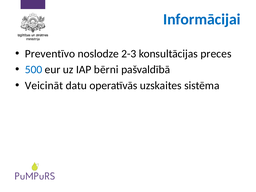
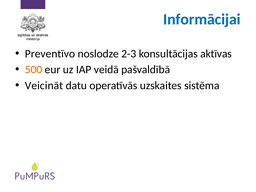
preces: preces -> aktīvas
500 colour: blue -> orange
bērni: bērni -> veidā
